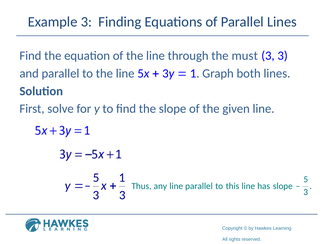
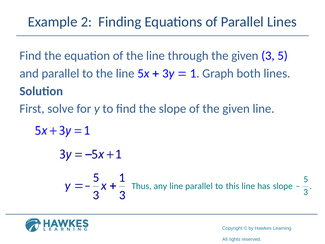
Example 3: 3 -> 2
through the must: must -> given
3 at (283, 56): 3 -> 5
